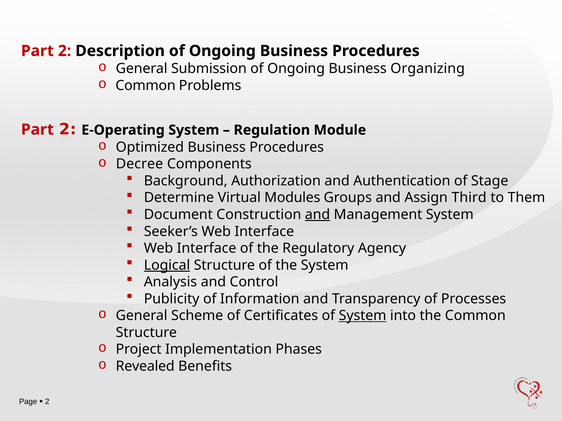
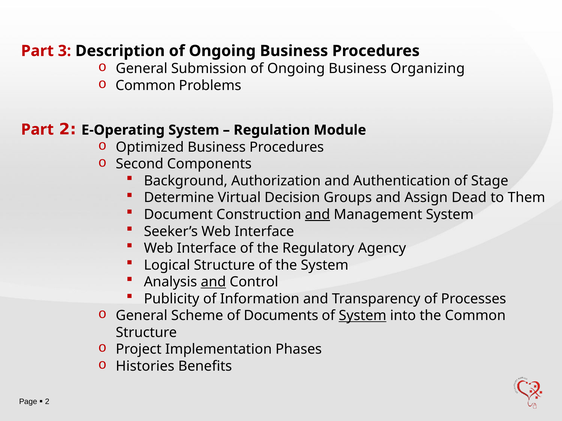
2 at (65, 51): 2 -> 3
Decree: Decree -> Second
Modules: Modules -> Decision
Third: Third -> Dead
Logical underline: present -> none
and at (213, 282) underline: none -> present
Certificates: Certificates -> Documents
Revealed: Revealed -> Histories
